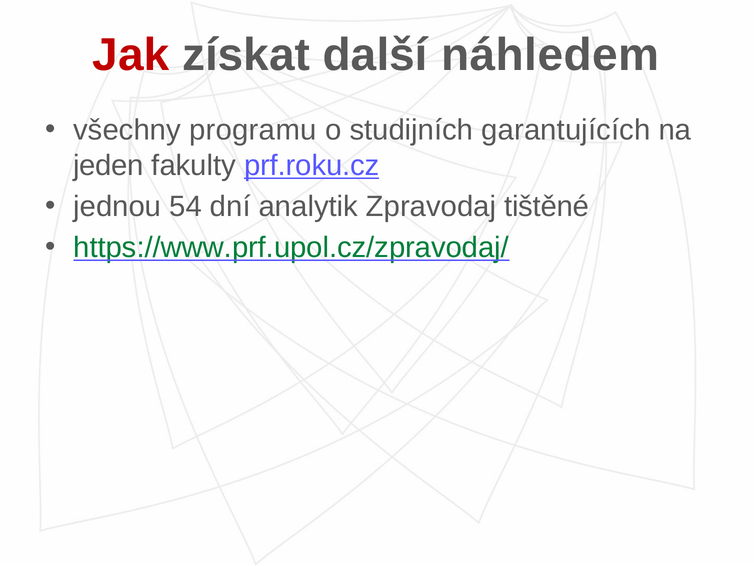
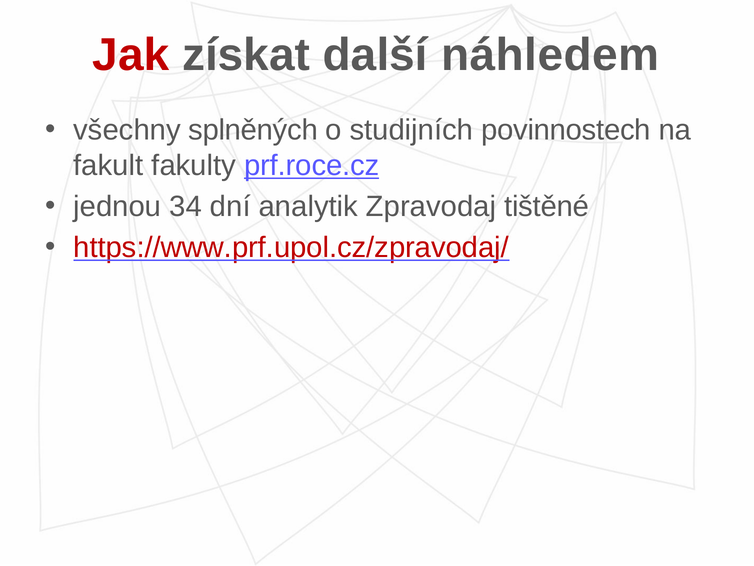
programu: programu -> splněných
garantujících: garantujících -> povinnostech
jeden: jeden -> fakult
prf.roku.cz: prf.roku.cz -> prf.roce.cz
54: 54 -> 34
https://www.prf.upol.cz/zpravodaj/ colour: green -> red
